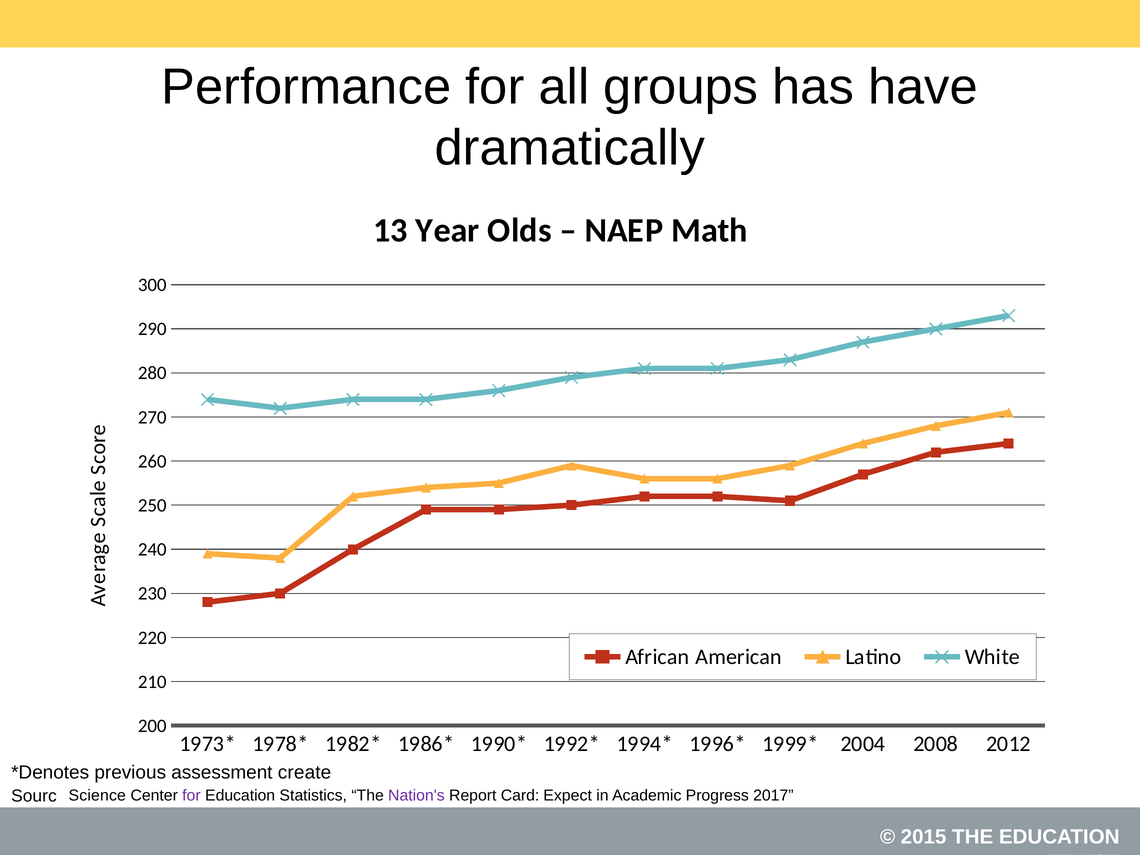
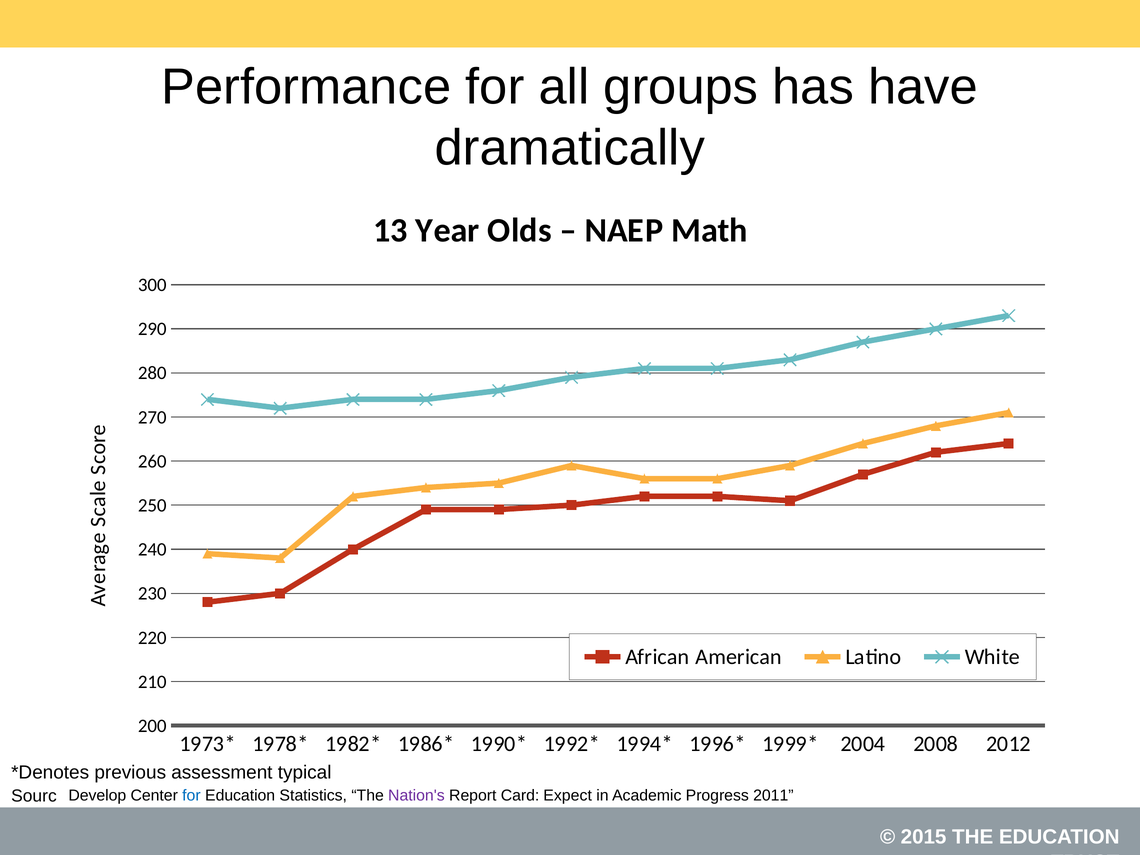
create: create -> typical
Science: Science -> Develop
for at (191, 795) colour: purple -> blue
2017: 2017 -> 2011
